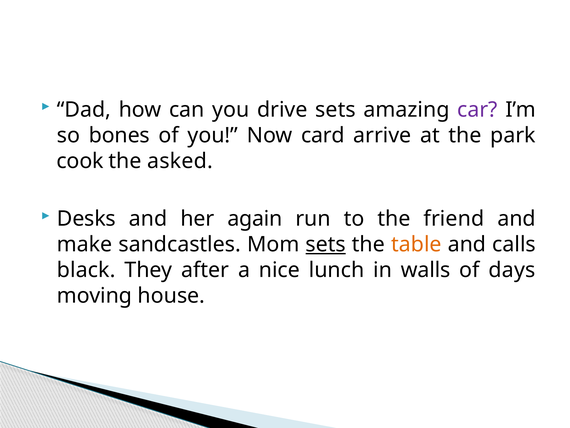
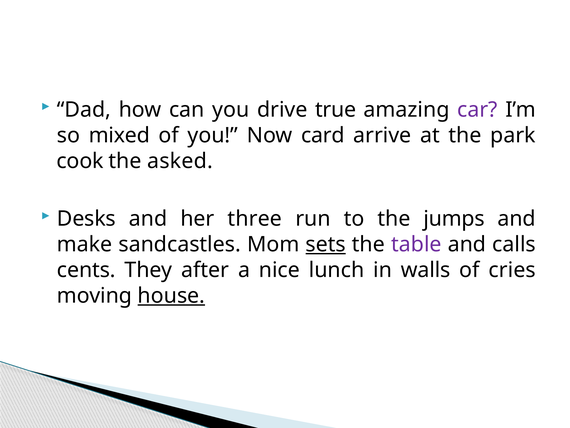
drive sets: sets -> true
bones: bones -> mixed
again: again -> three
friend: friend -> jumps
table colour: orange -> purple
black: black -> cents
days: days -> cries
house underline: none -> present
